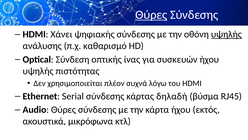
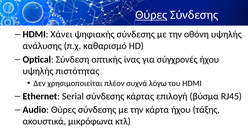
υψηλής at (226, 34) underline: present -> none
συσκευών: συσκευών -> σύγχρονές
δηλαδή: δηλαδή -> επιλογή
εκτός: εκτός -> τάξης
